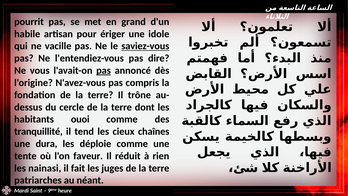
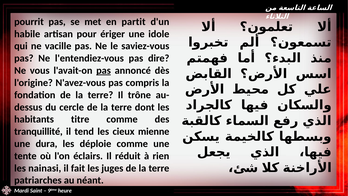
grand: grand -> partit
saviez-vous underline: present -> none
ouoi: ouoi -> titre
chaînes: chaînes -> mienne
faveur: faveur -> éclairs
